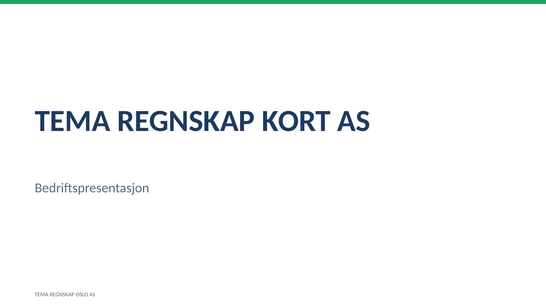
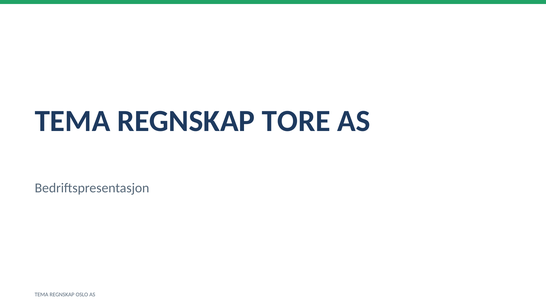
KORT: KORT -> TORE
